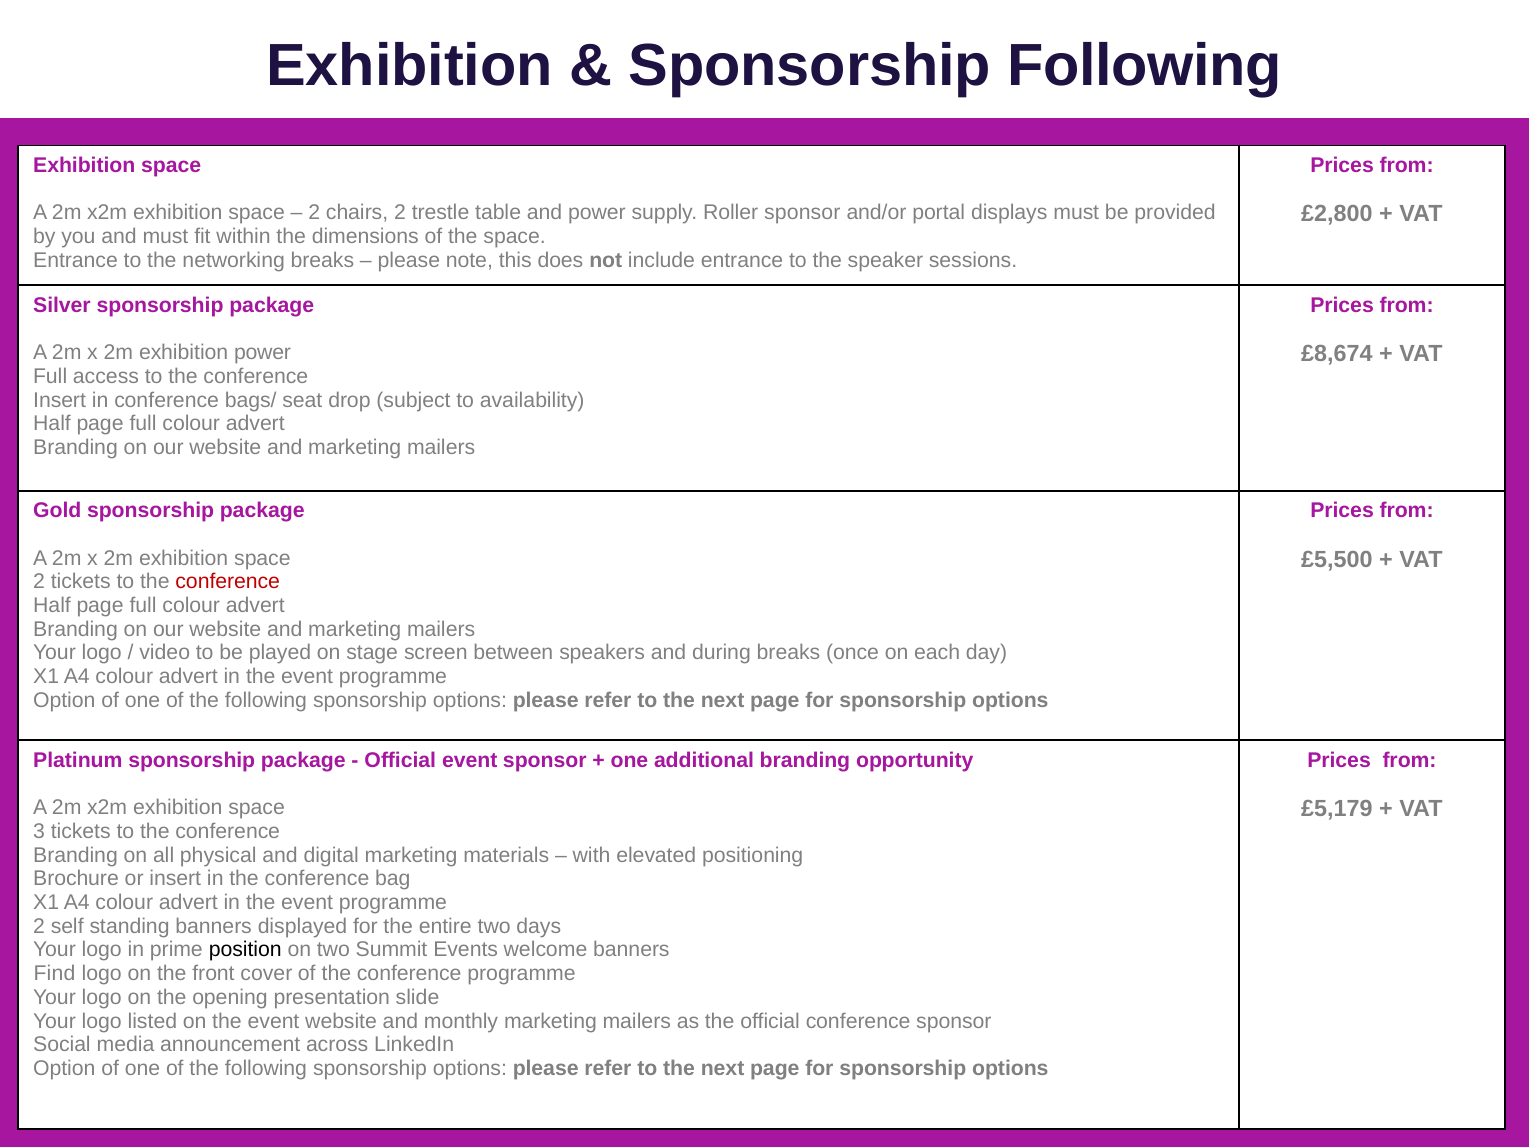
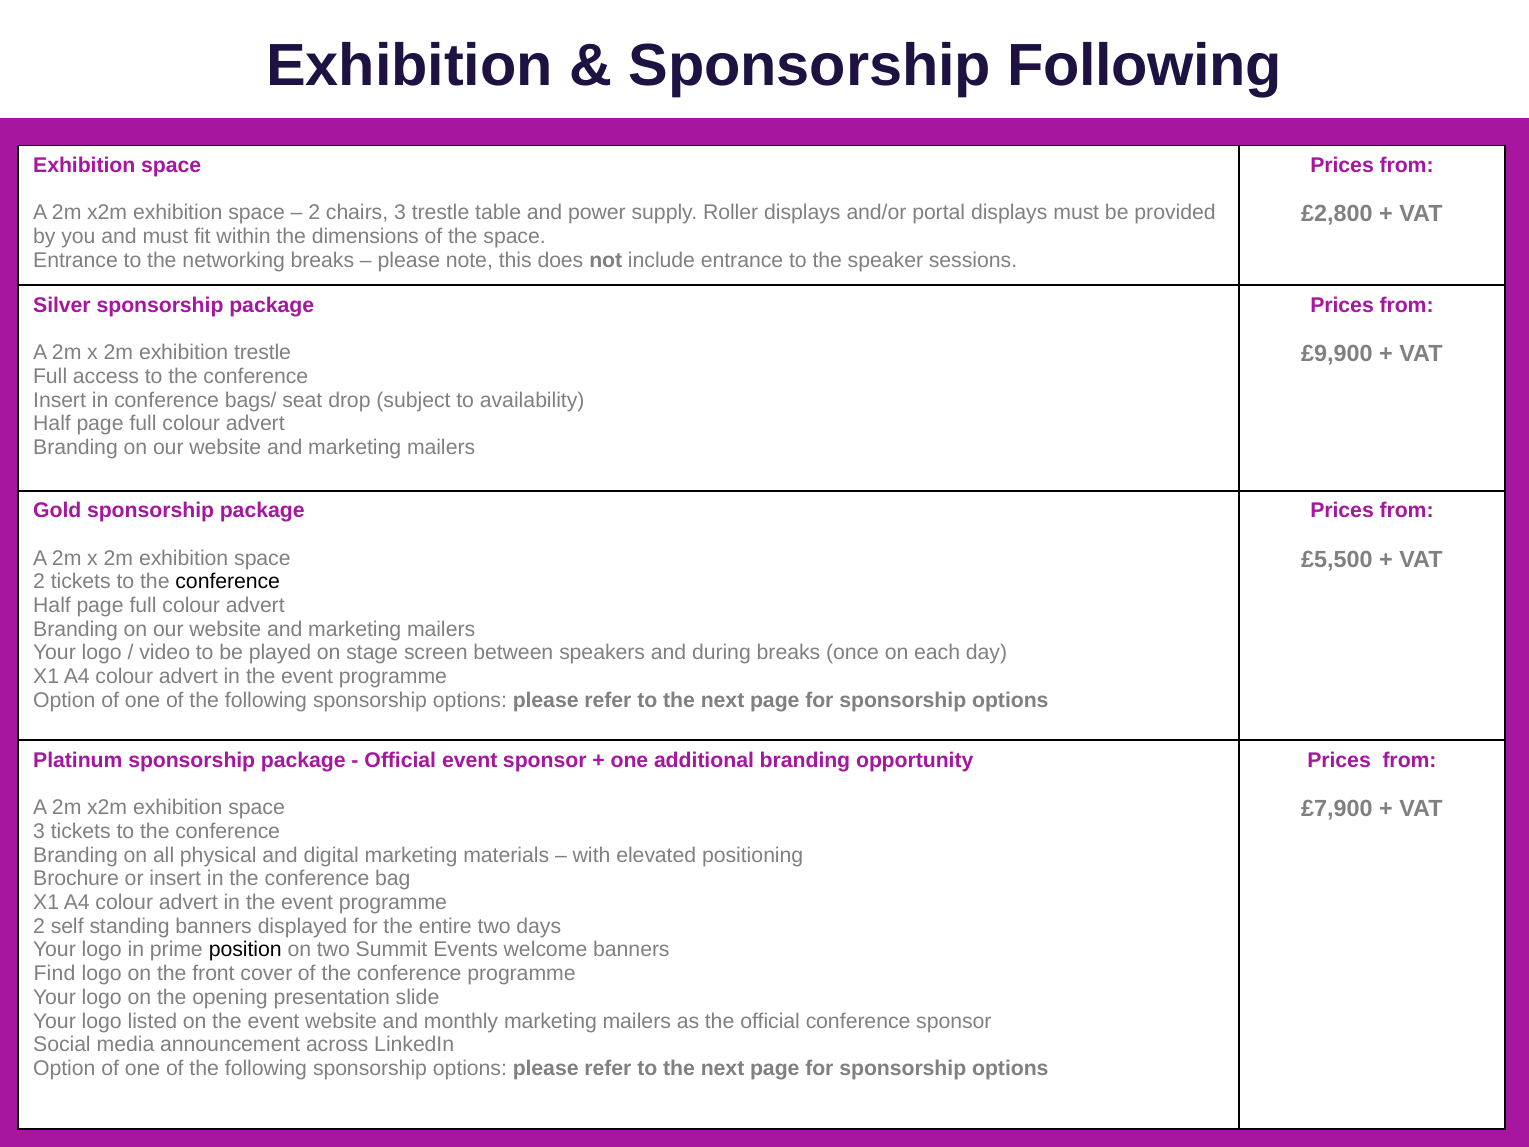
chairs 2: 2 -> 3
Roller sponsor: sponsor -> displays
exhibition power: power -> trestle
£8,674: £8,674 -> £9,900
conference at (228, 582) colour: red -> black
£5,179: £5,179 -> £7,900
